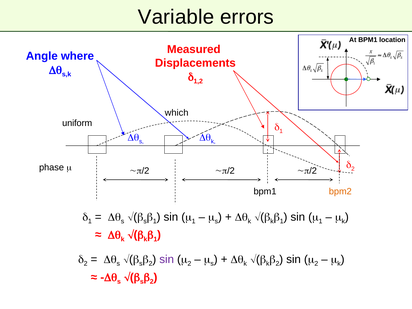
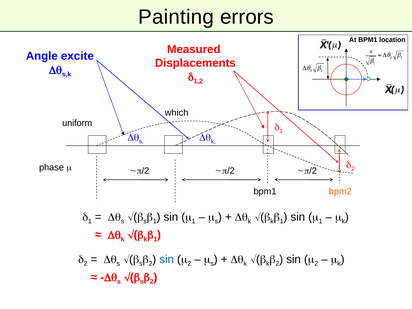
Variable: Variable -> Painting
where: where -> excite
sin at (167, 259) colour: purple -> blue
